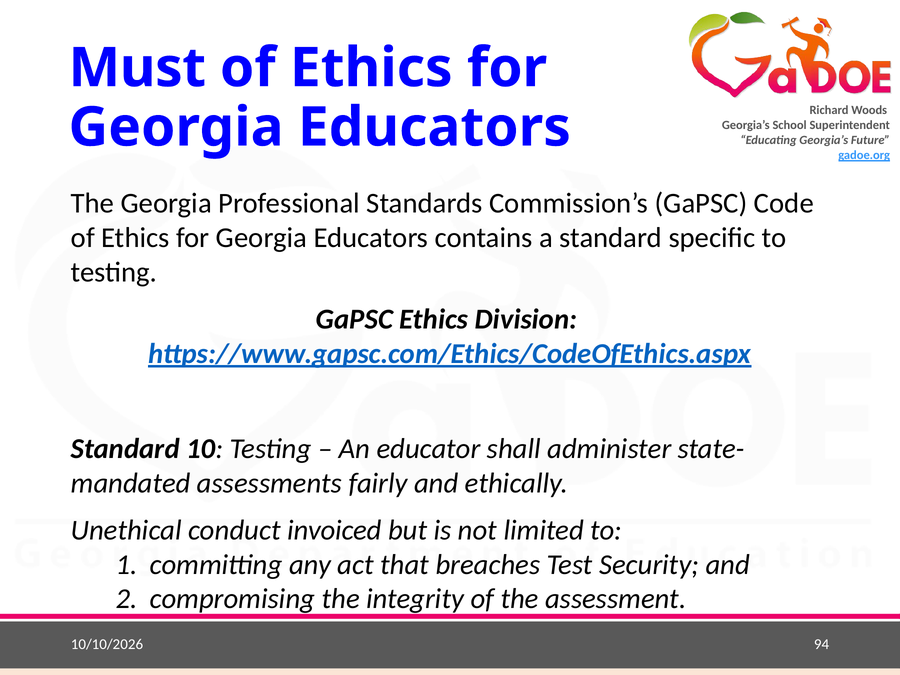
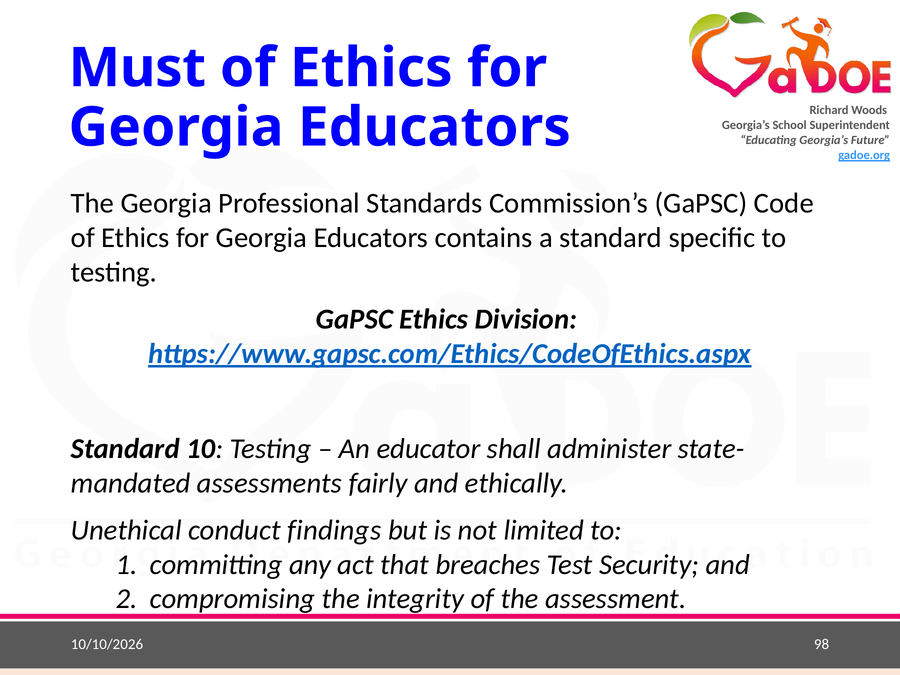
invoiced: invoiced -> findings
94: 94 -> 98
